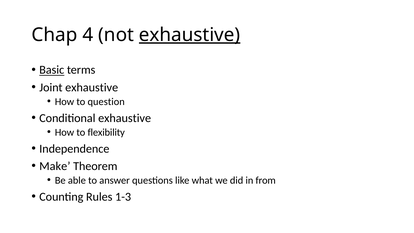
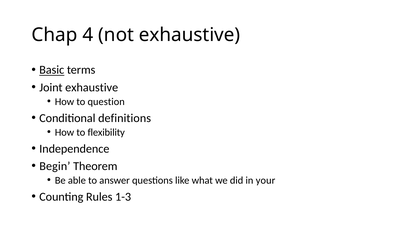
exhaustive at (190, 35) underline: present -> none
Conditional exhaustive: exhaustive -> definitions
Make: Make -> Begin
from: from -> your
